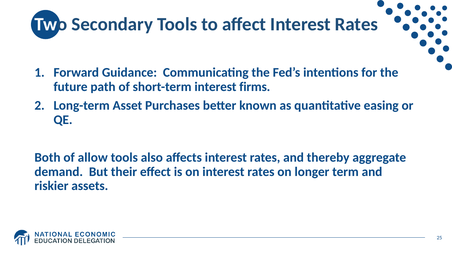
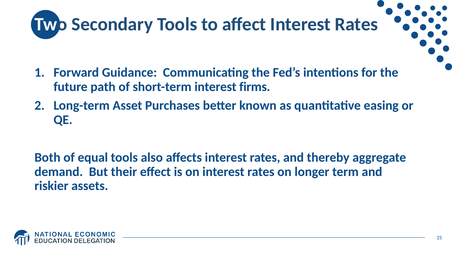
allow: allow -> equal
